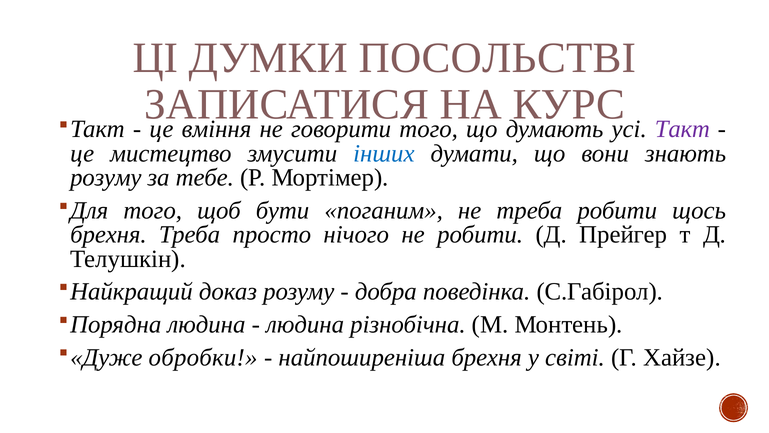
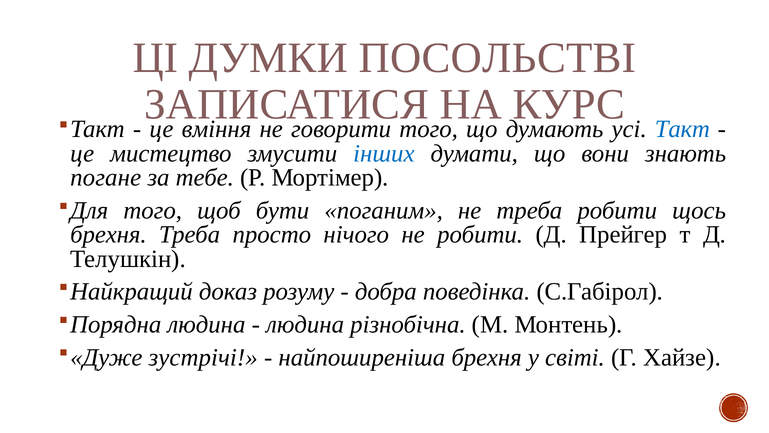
Такт colour: purple -> blue
розуму at (106, 177): розуму -> погане
обробки: обробки -> зустрічі
